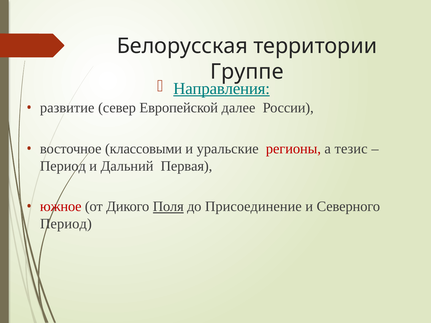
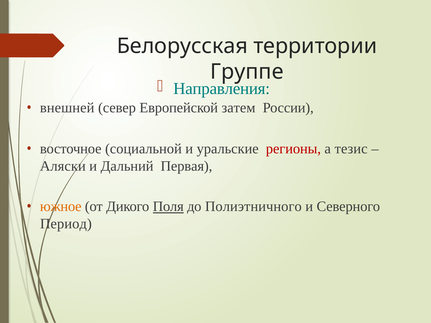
Направления underline: present -> none
развитие: развитие -> внешней
далее: далее -> затем
классовыми: классовыми -> социальной
Период at (63, 166): Период -> Аляски
южное colour: red -> orange
Присоединение: Присоединение -> Полиэтничного
